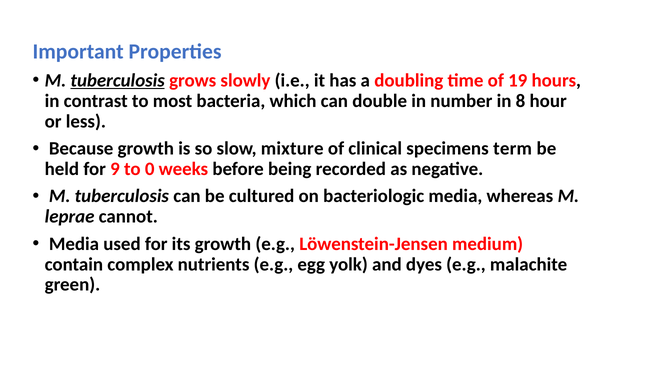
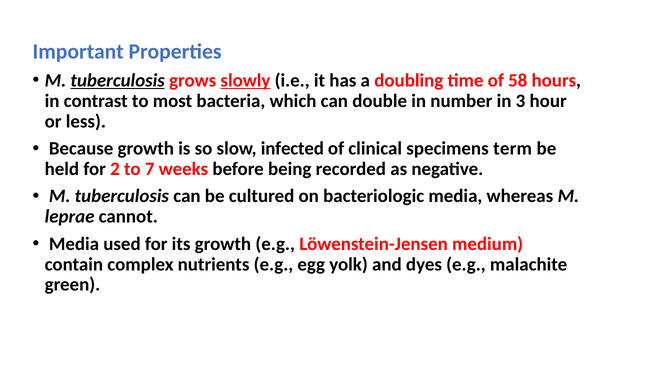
slowly underline: none -> present
19: 19 -> 58
8: 8 -> 3
mixture: mixture -> infected
9: 9 -> 2
0: 0 -> 7
